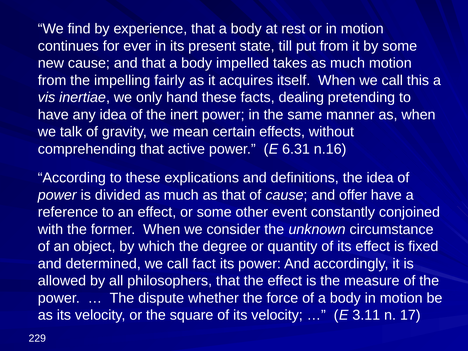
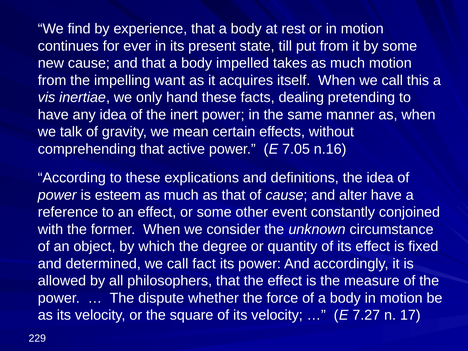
fairly: fairly -> want
6.31: 6.31 -> 7.05
divided: divided -> esteem
offer: offer -> alter
3.11: 3.11 -> 7.27
